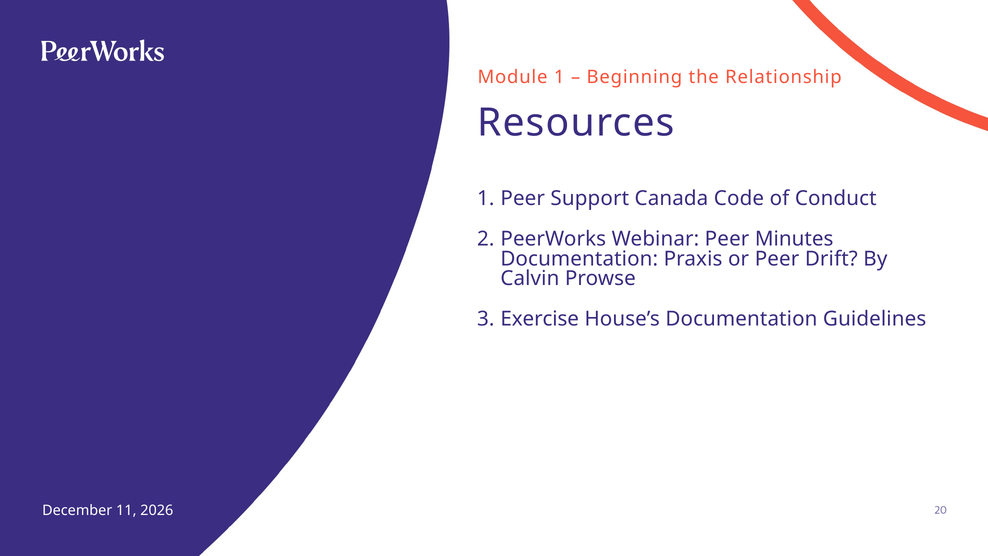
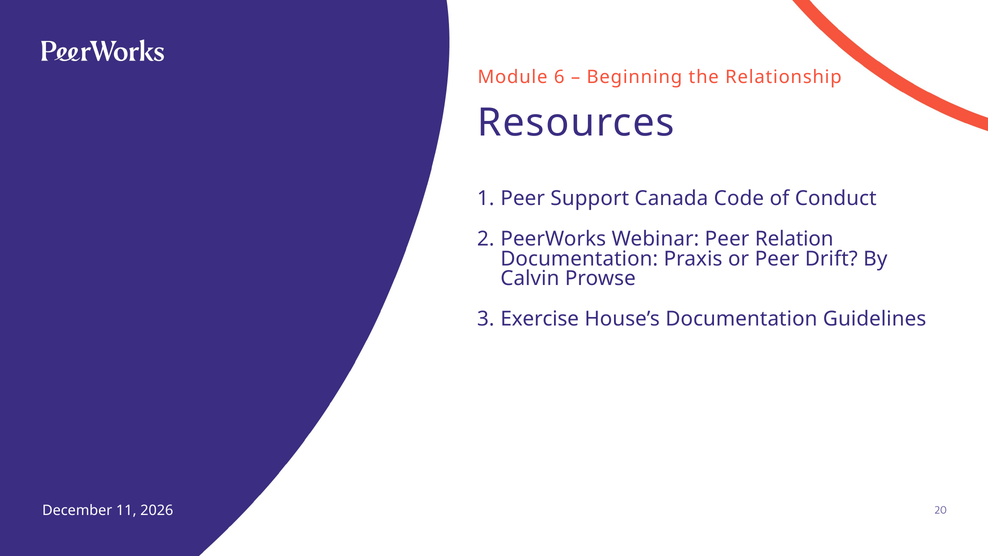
Module 1: 1 -> 6
Minutes: Minutes -> Relation
